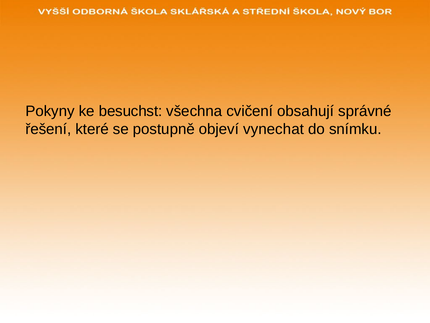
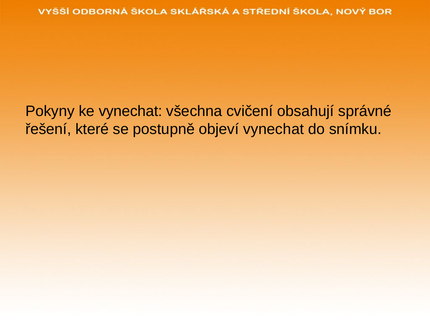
ke besuchst: besuchst -> vynechat
